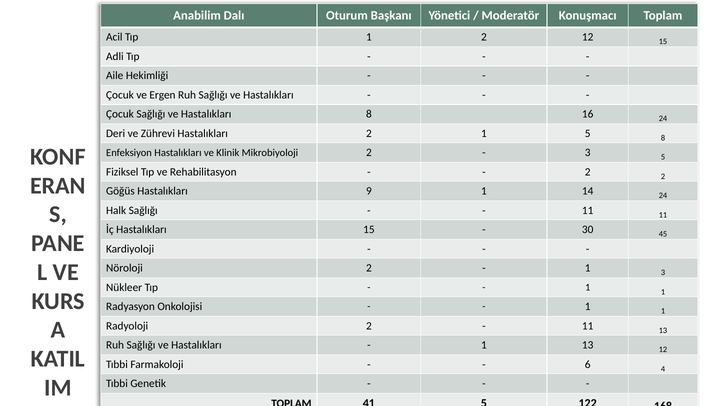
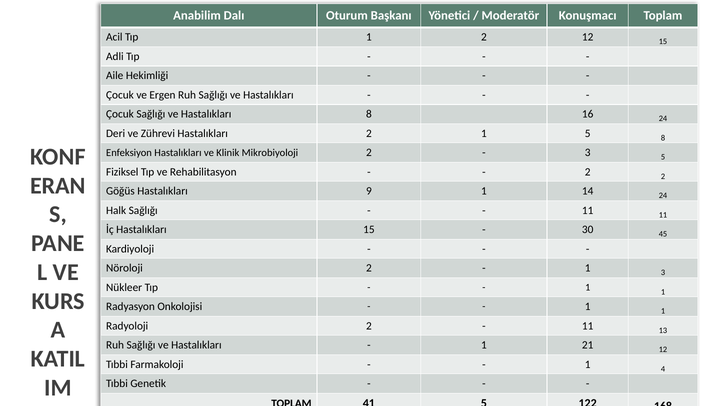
1 13: 13 -> 21
6 at (588, 364): 6 -> 1
